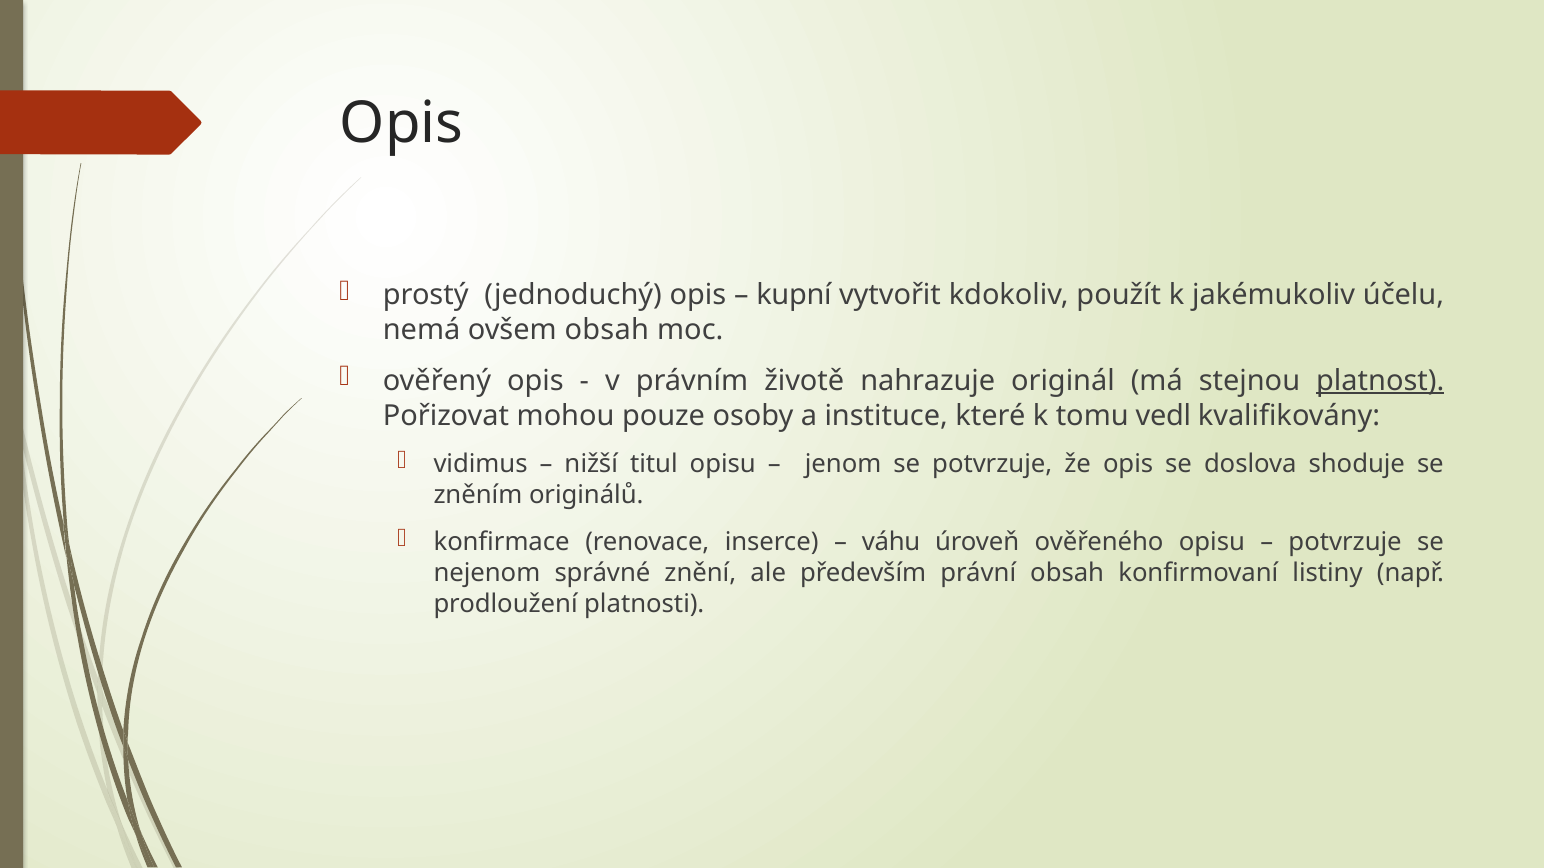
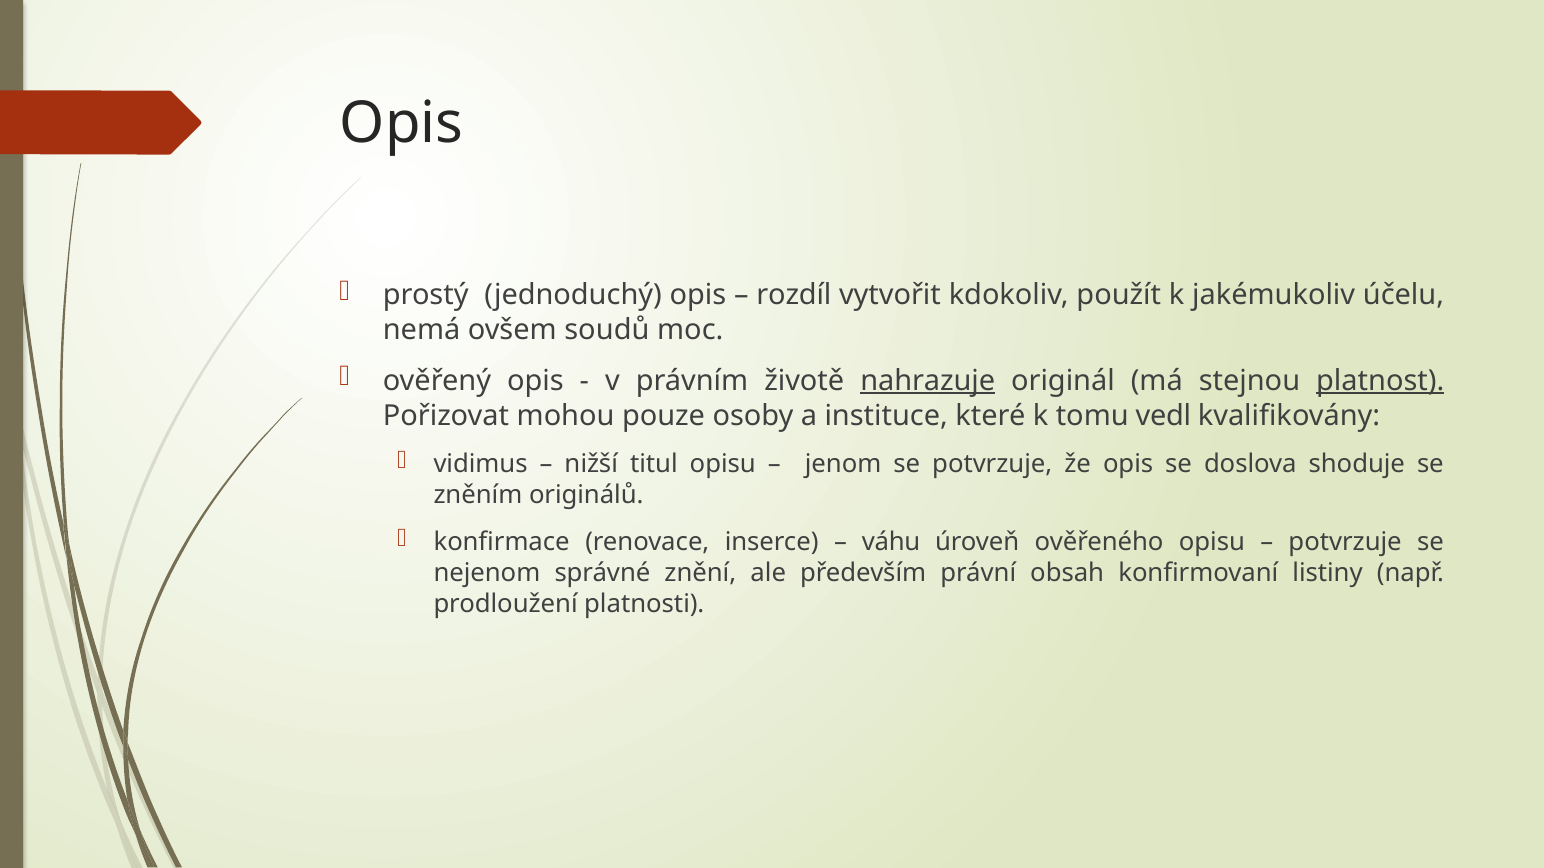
kupní: kupní -> rozdíl
ovšem obsah: obsah -> soudů
nahrazuje underline: none -> present
